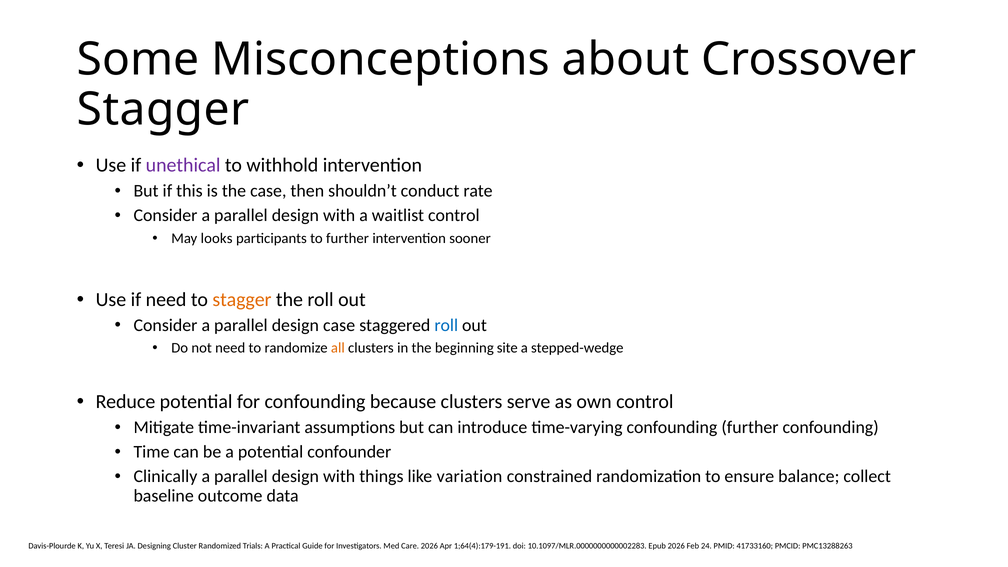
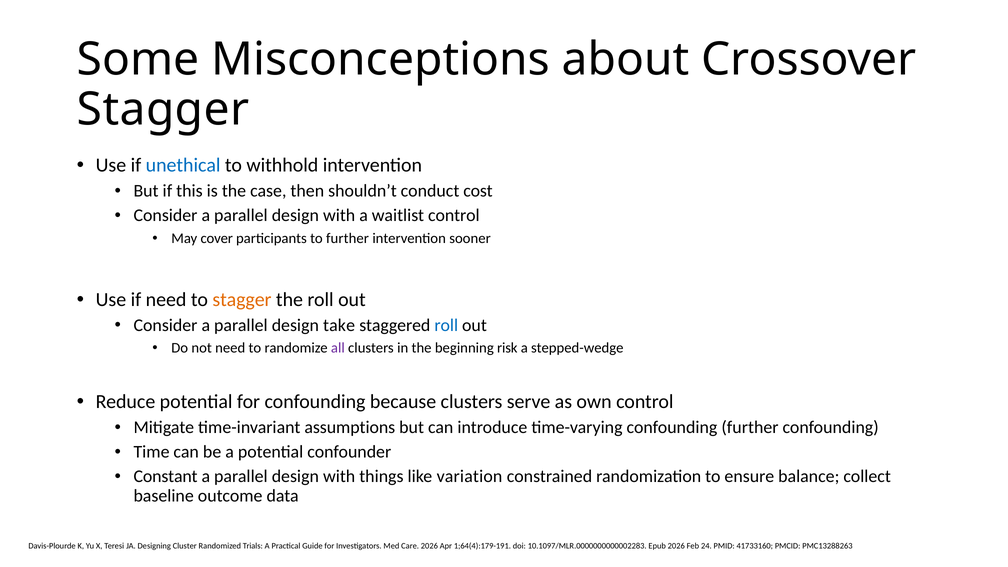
unethical colour: purple -> blue
rate: rate -> cost
looks: looks -> cover
design case: case -> take
all colour: orange -> purple
site: site -> risk
Clinically: Clinically -> Constant
